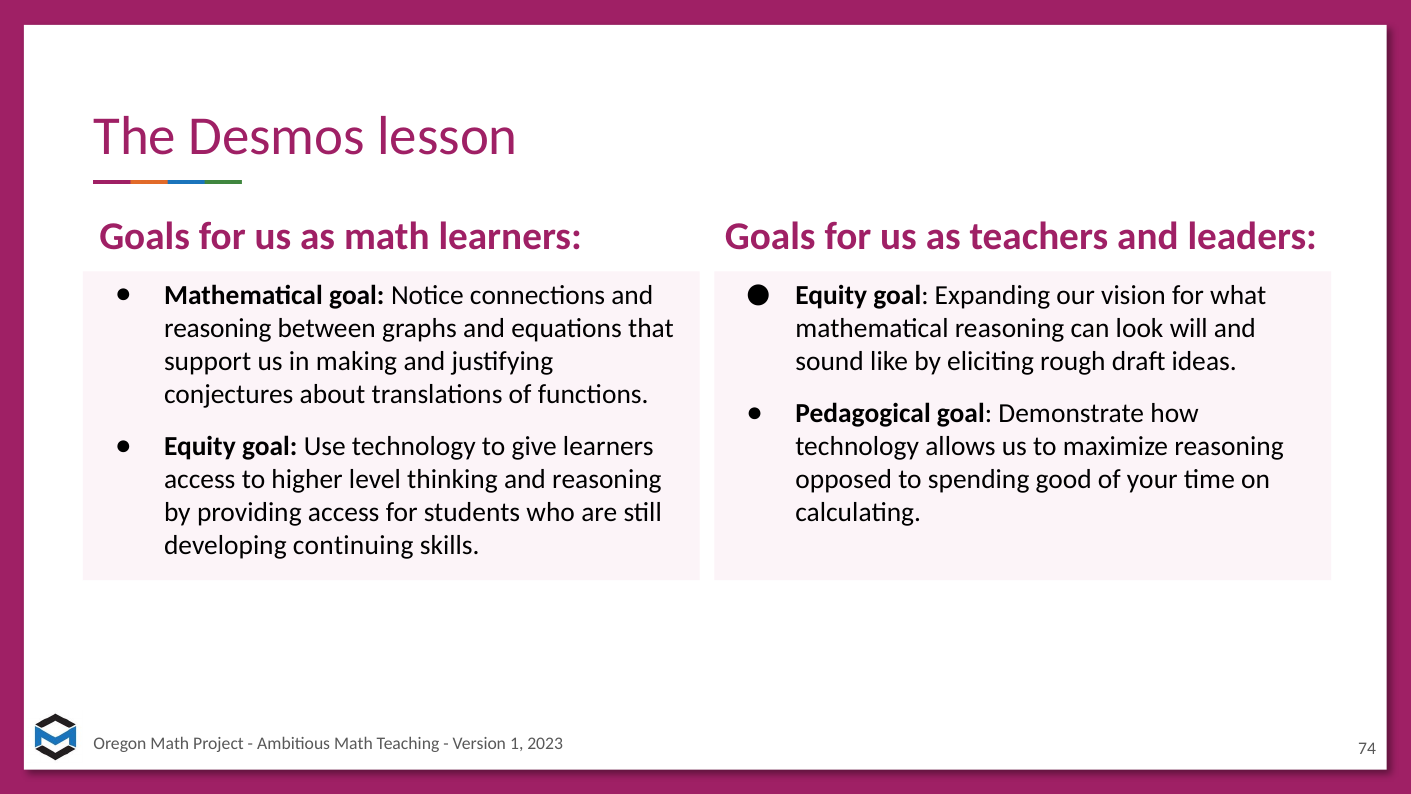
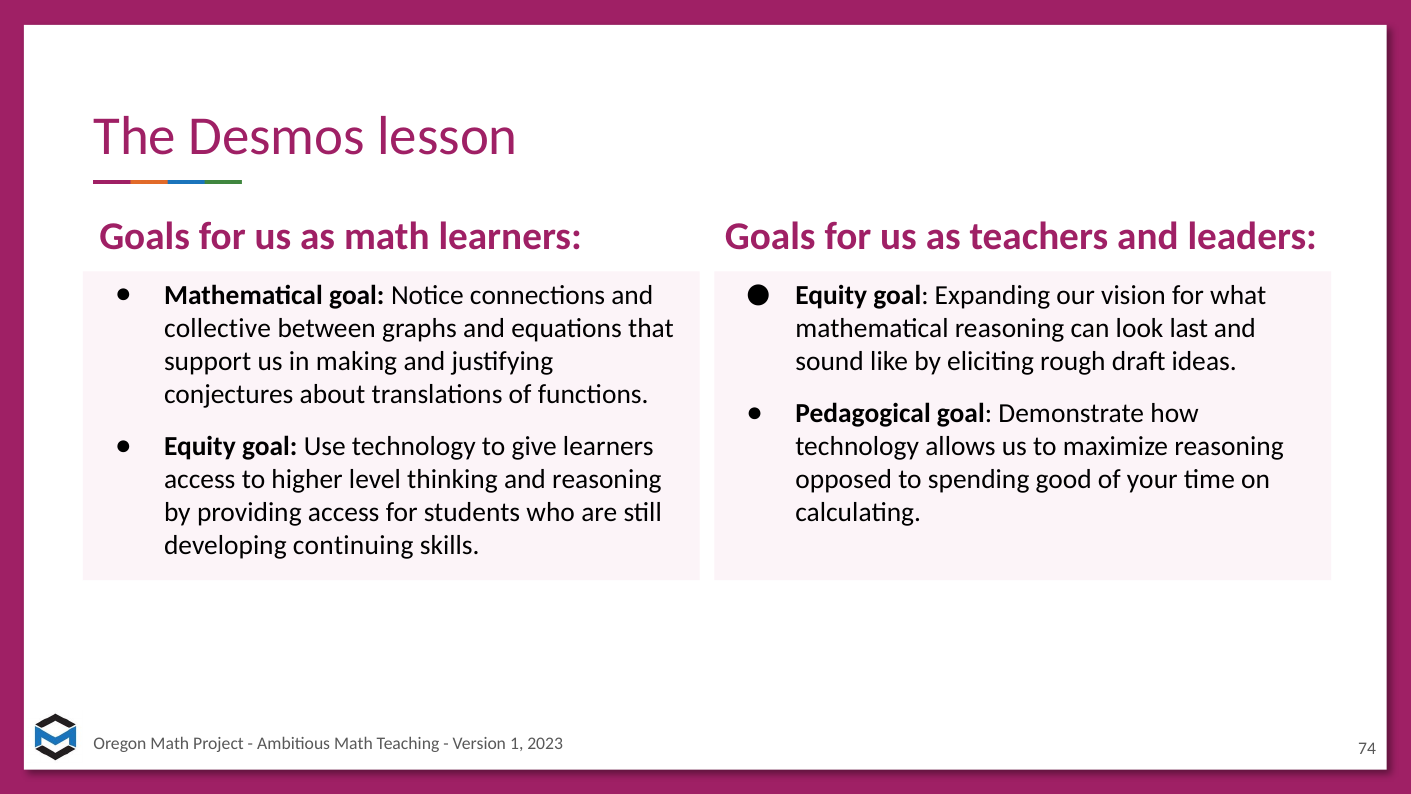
reasoning at (218, 328): reasoning -> collective
will: will -> last
